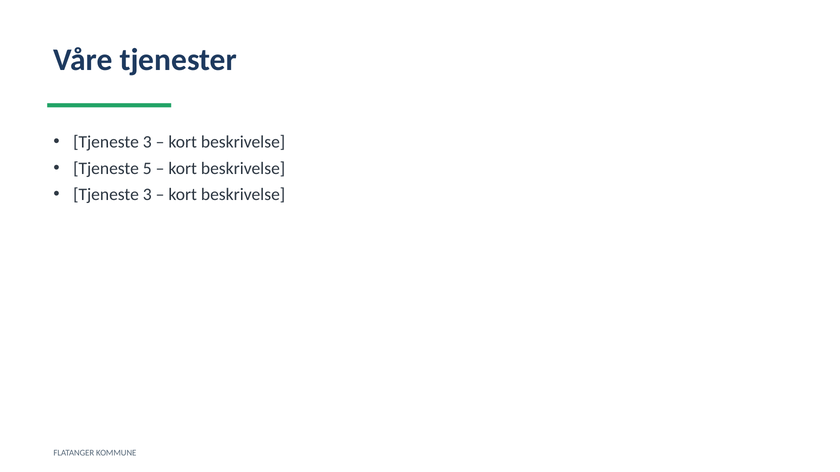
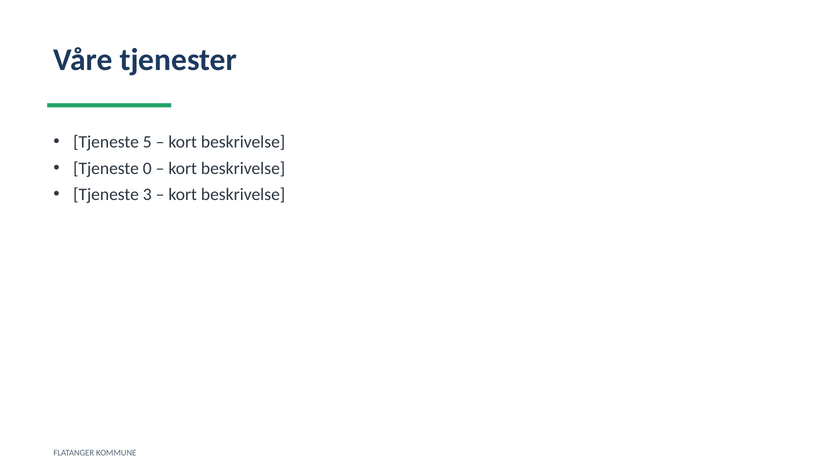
3 at (147, 142): 3 -> 5
5: 5 -> 0
